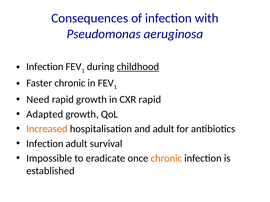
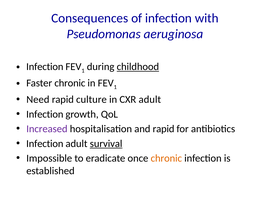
rapid growth: growth -> culture
CXR rapid: rapid -> adult
Adapted at (45, 114): Adapted -> Infection
Increased colour: orange -> purple
and adult: adult -> rapid
survival underline: none -> present
